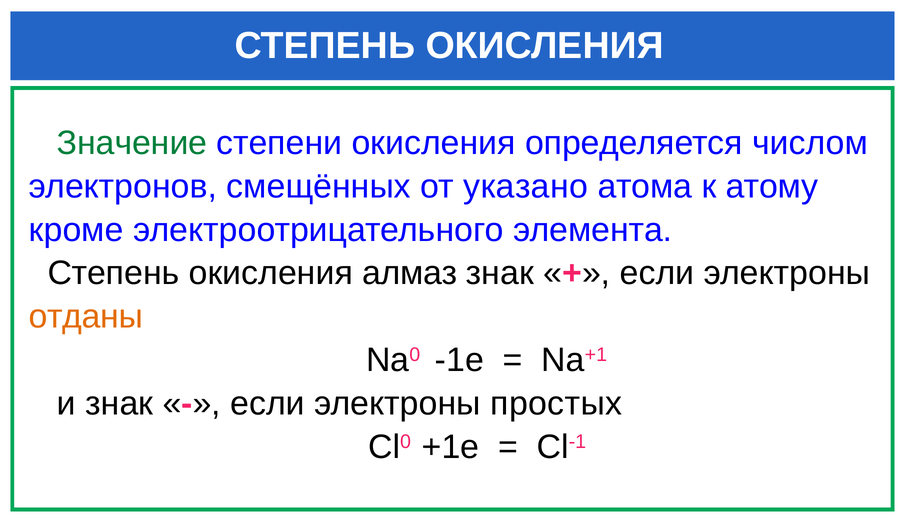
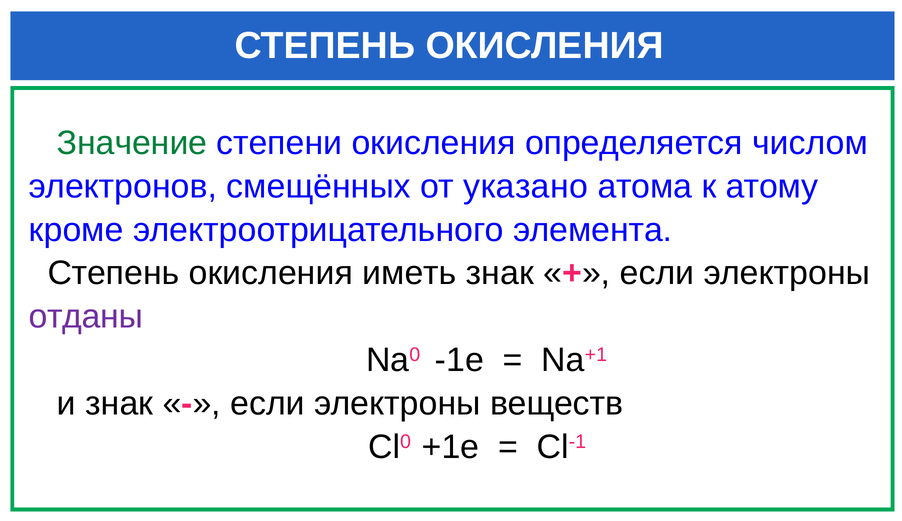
алмаз: алмаз -> иметь
отданы colour: orange -> purple
простых: простых -> веществ
